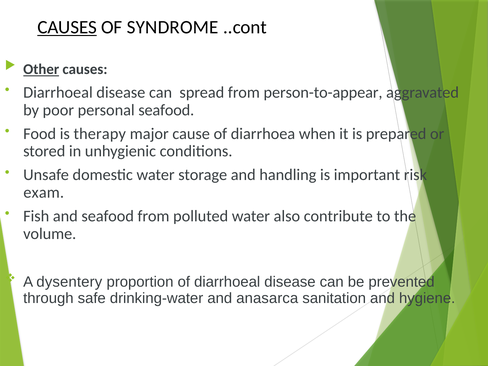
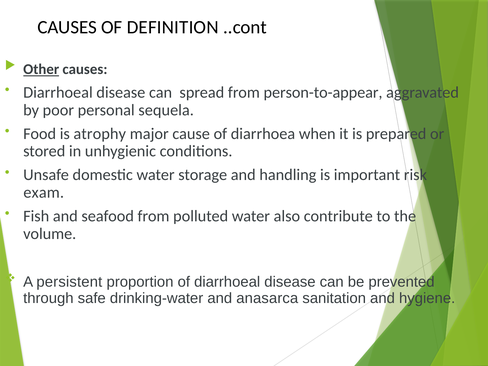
CAUSES at (67, 27) underline: present -> none
SYNDROME: SYNDROME -> DEFINITION
personal seafood: seafood -> sequela
therapy: therapy -> atrophy
dysentery: dysentery -> persistent
